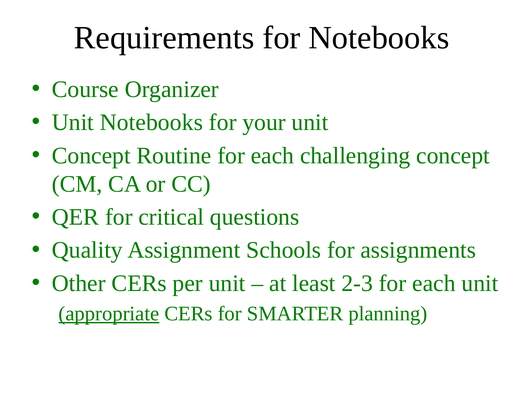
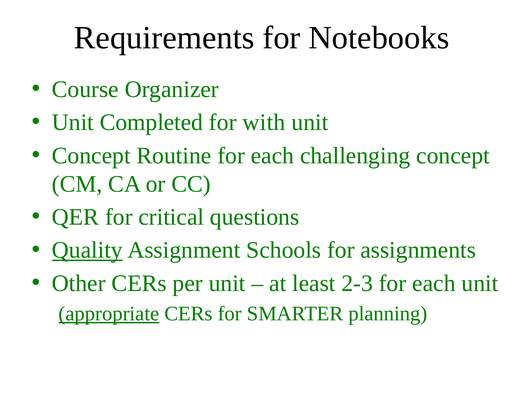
Unit Notebooks: Notebooks -> Completed
your: your -> with
Quality underline: none -> present
